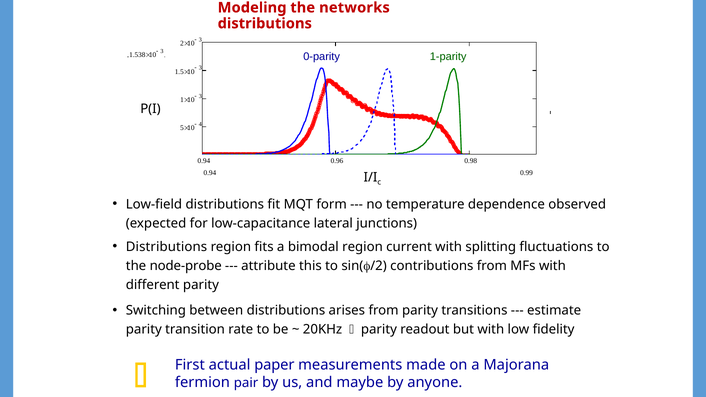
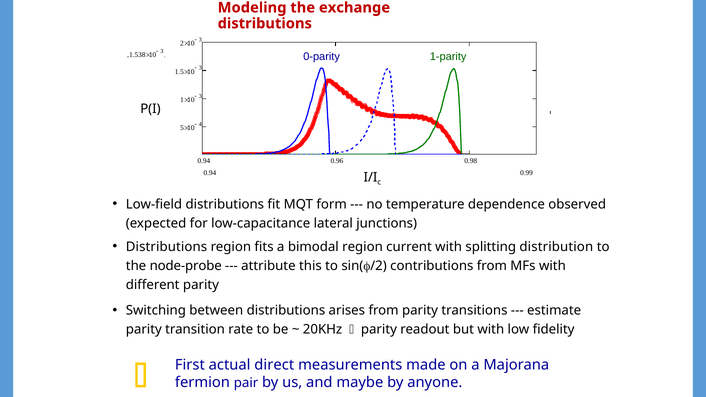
networks: networks -> exchange
fluctuations: fluctuations -> distribution
paper: paper -> direct
